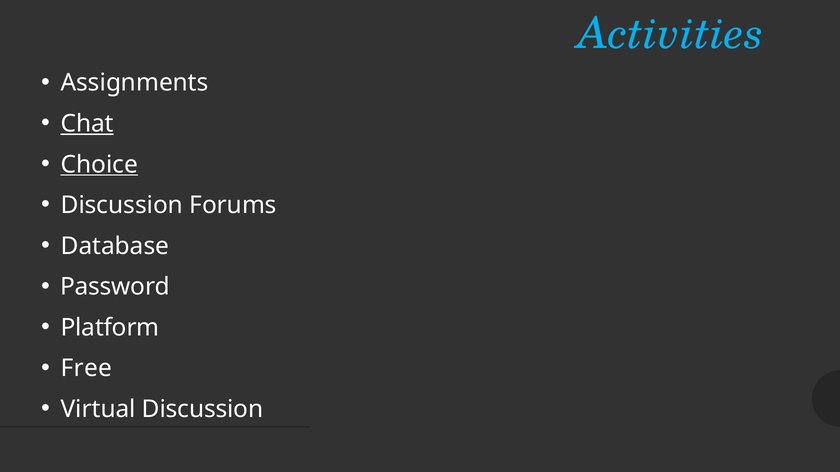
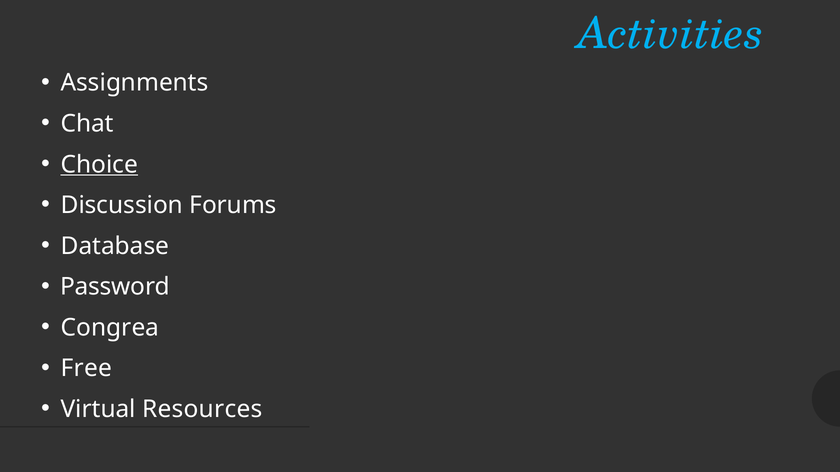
Chat underline: present -> none
Platform: Platform -> Congrea
Virtual Discussion: Discussion -> Resources
